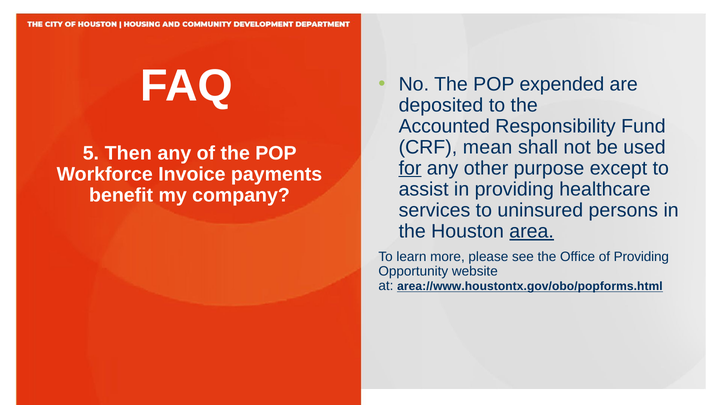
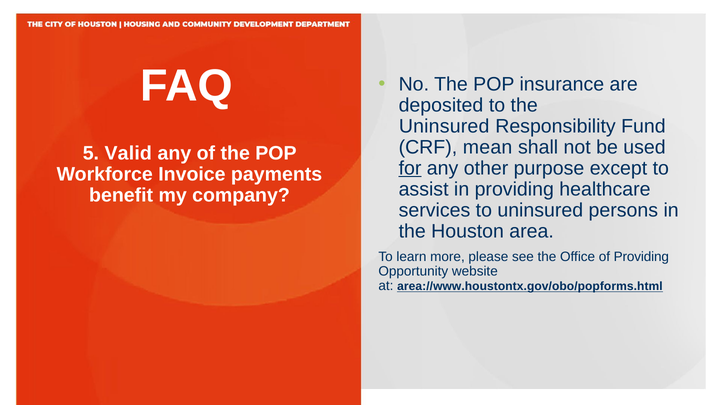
expended: expended -> insurance
Accounted at (444, 126): Accounted -> Uninsured
Then: Then -> Valid
area underline: present -> none
